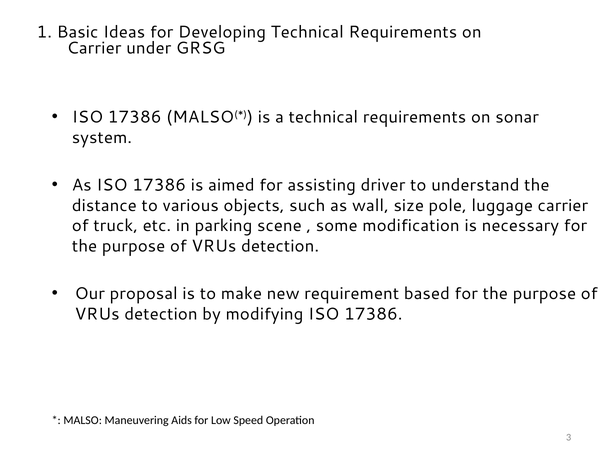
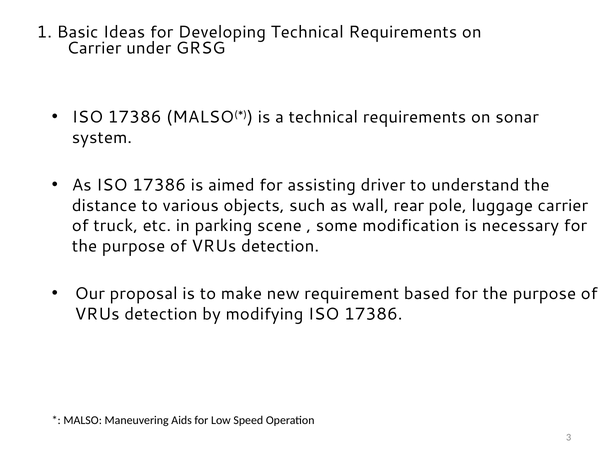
size: size -> rear
